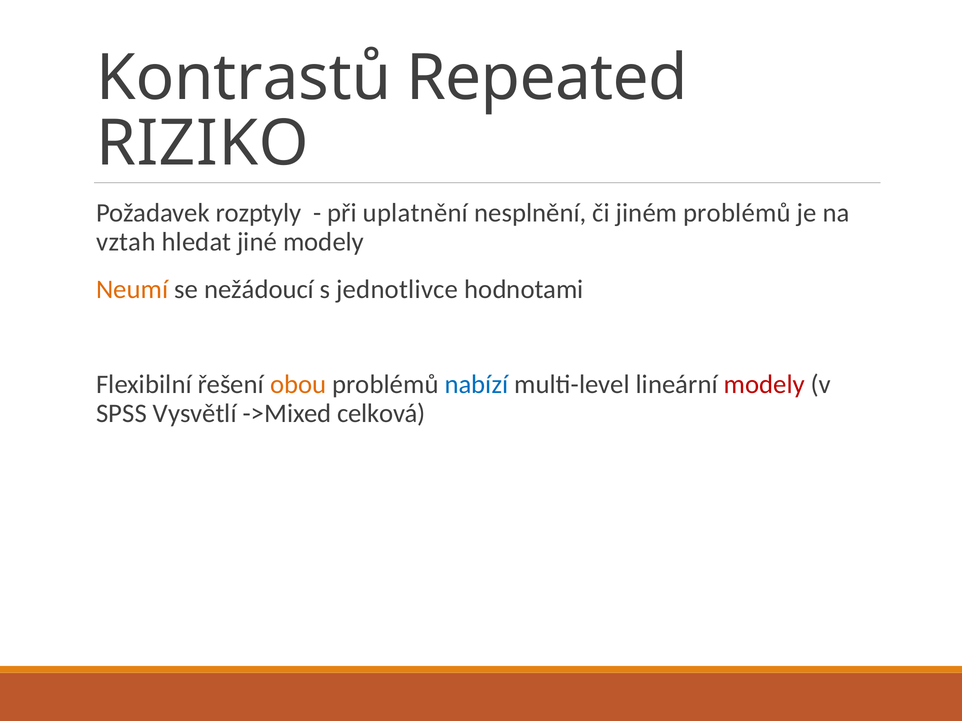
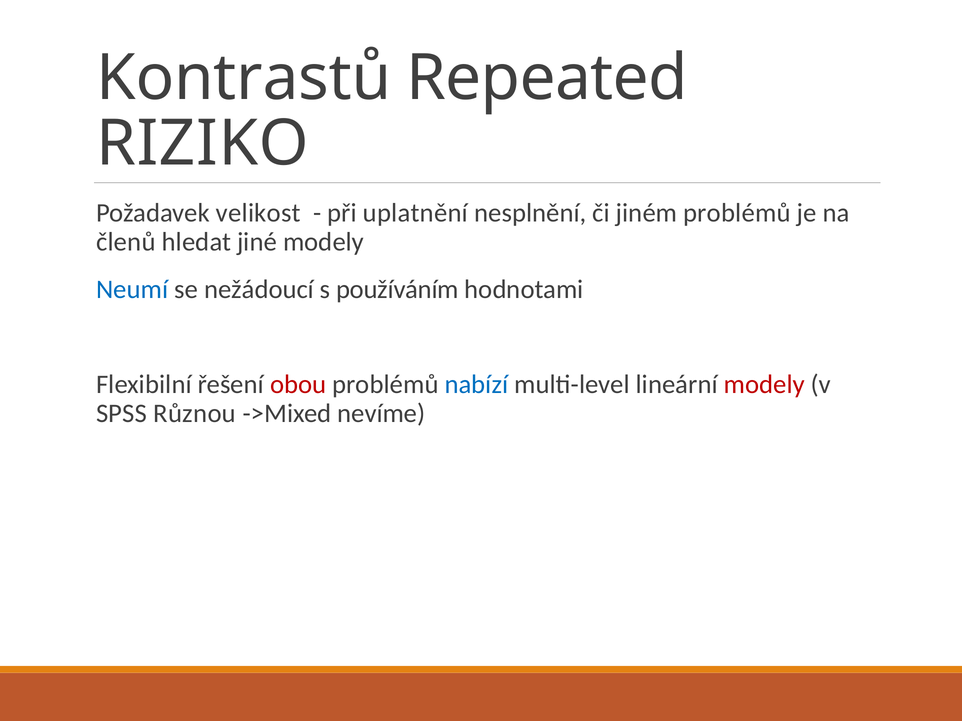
rozptyly: rozptyly -> velikost
vztah: vztah -> členů
Neumí colour: orange -> blue
jednotlivce: jednotlivce -> používáním
obou colour: orange -> red
Vysvětlí: Vysvětlí -> Různou
celková: celková -> nevíme
